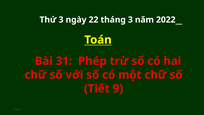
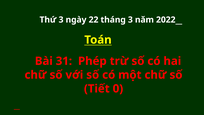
9: 9 -> 0
